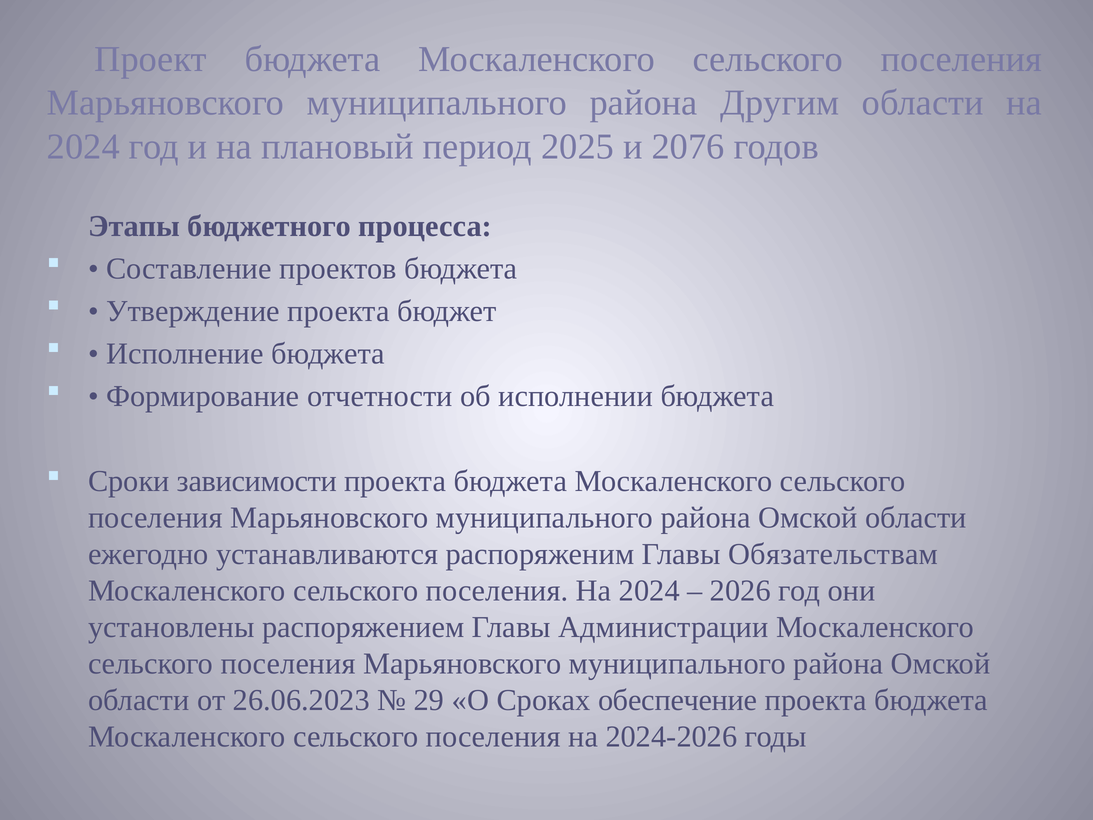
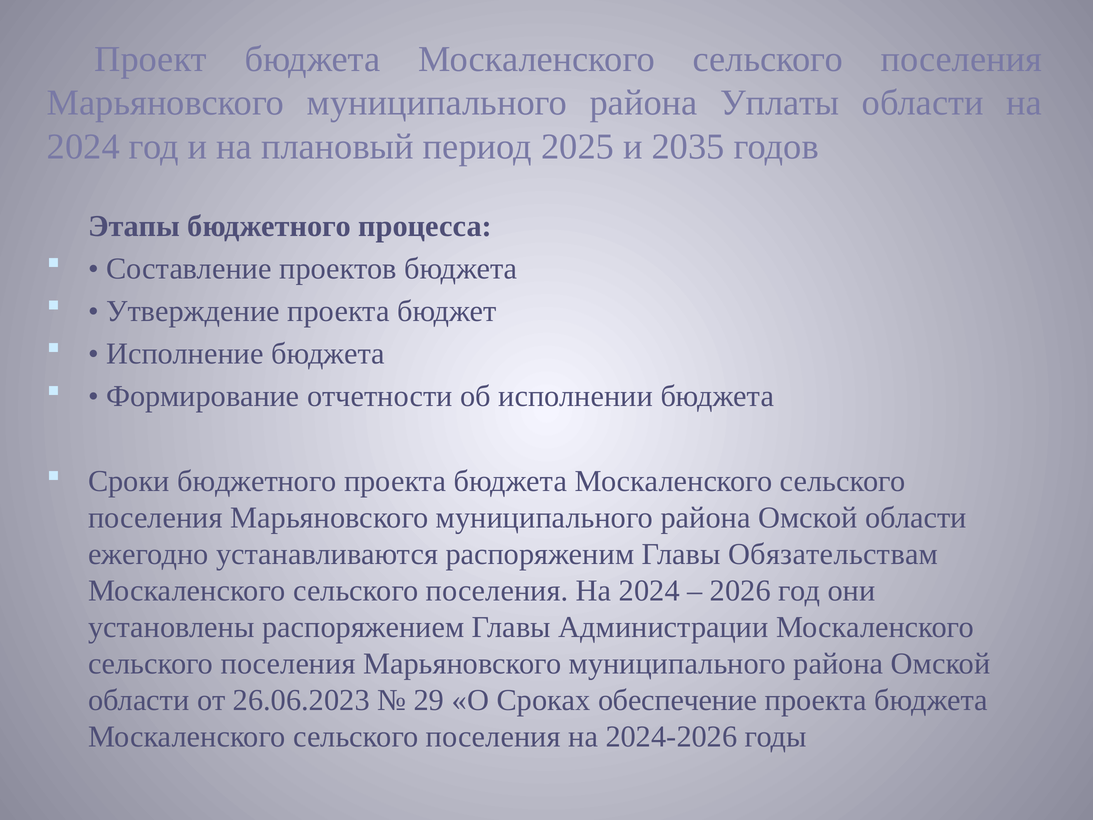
Другим: Другим -> Уплаты
2076: 2076 -> 2035
Сроки зависимости: зависимости -> бюджетного
